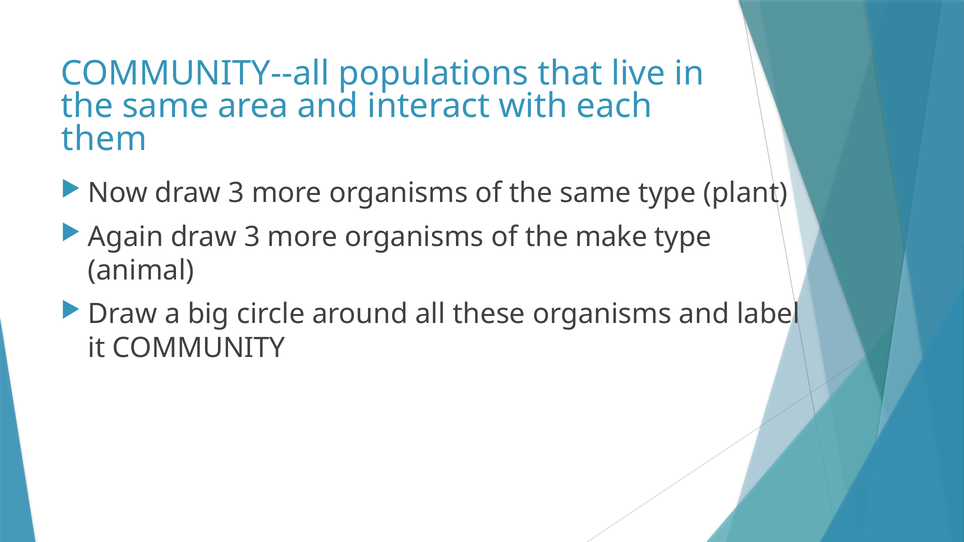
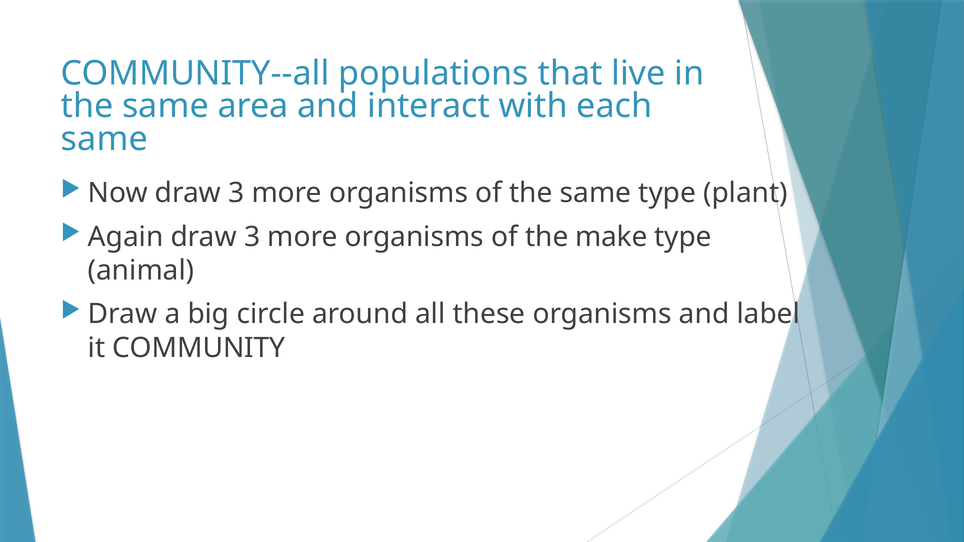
them at (104, 139): them -> same
